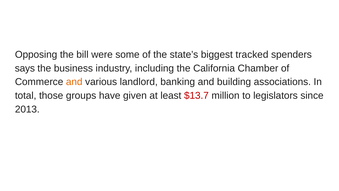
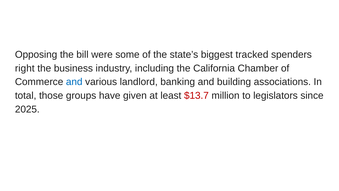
says: says -> right
and at (74, 82) colour: orange -> blue
2013: 2013 -> 2025
